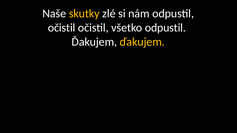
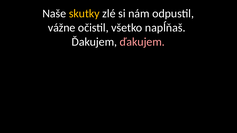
očistil at (62, 28): očistil -> vážne
všetko odpustil: odpustil -> napĺňaš
ďakujem at (142, 42) colour: yellow -> pink
